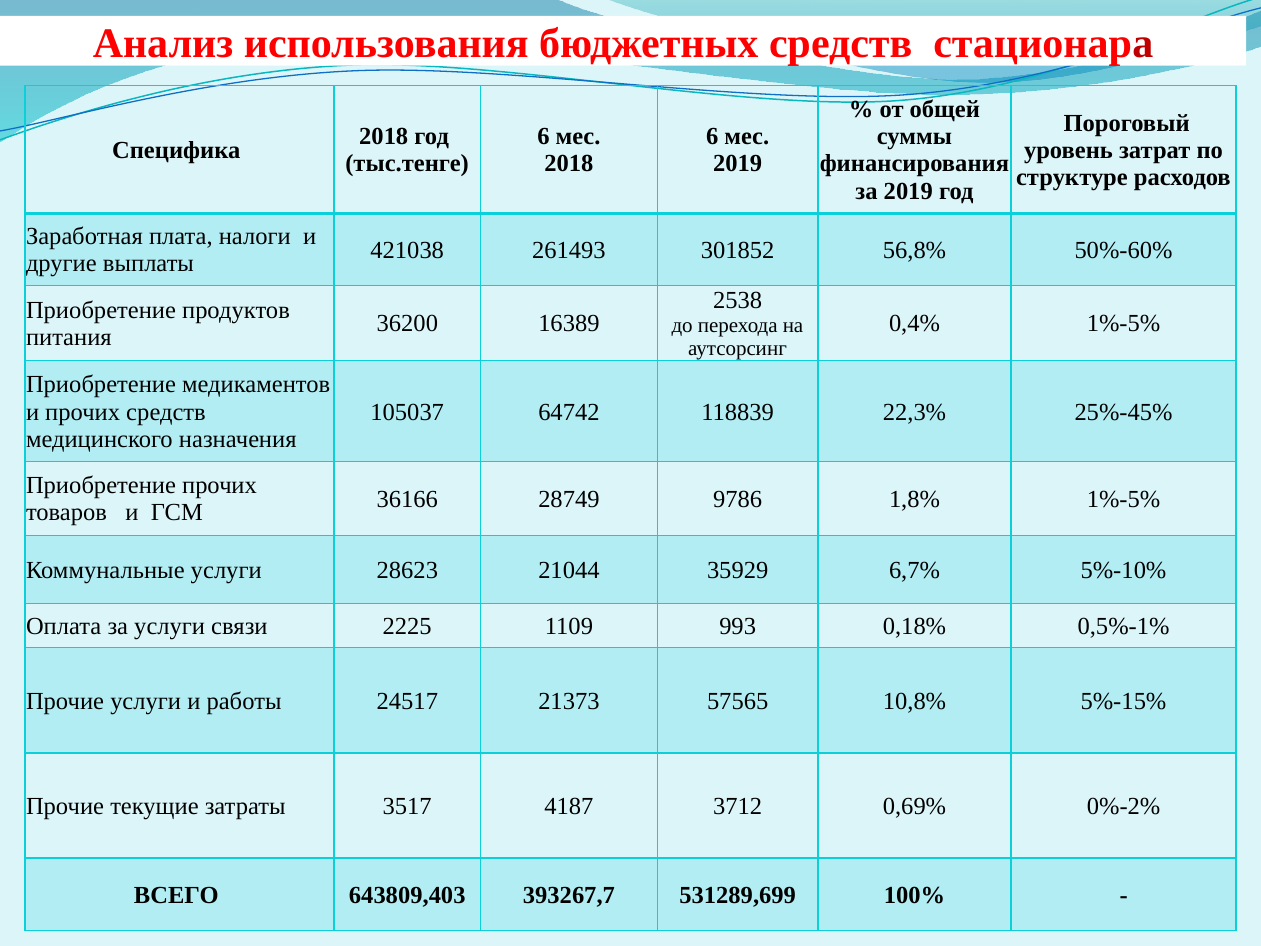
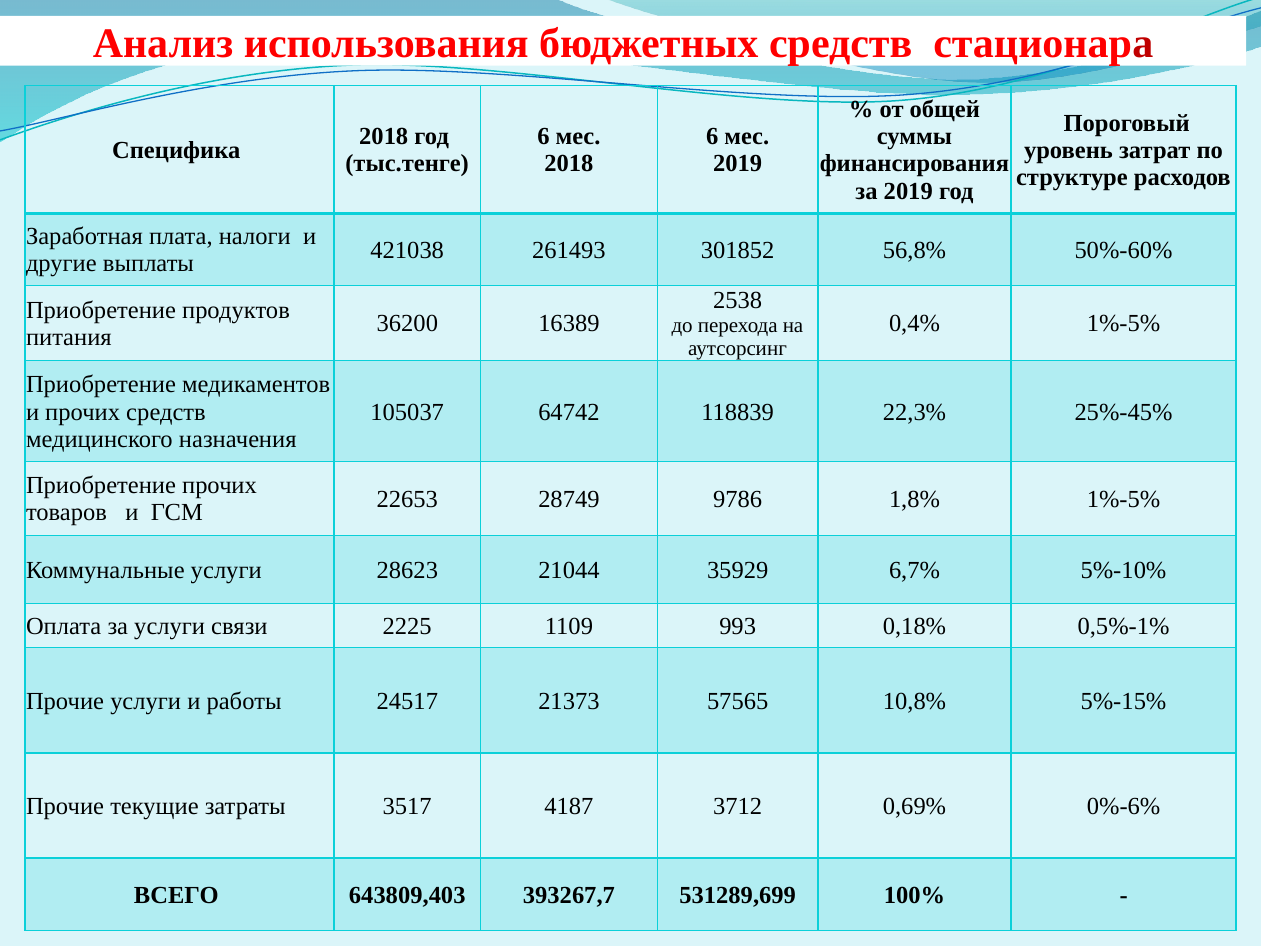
36166: 36166 -> 22653
0%-2%: 0%-2% -> 0%-6%
